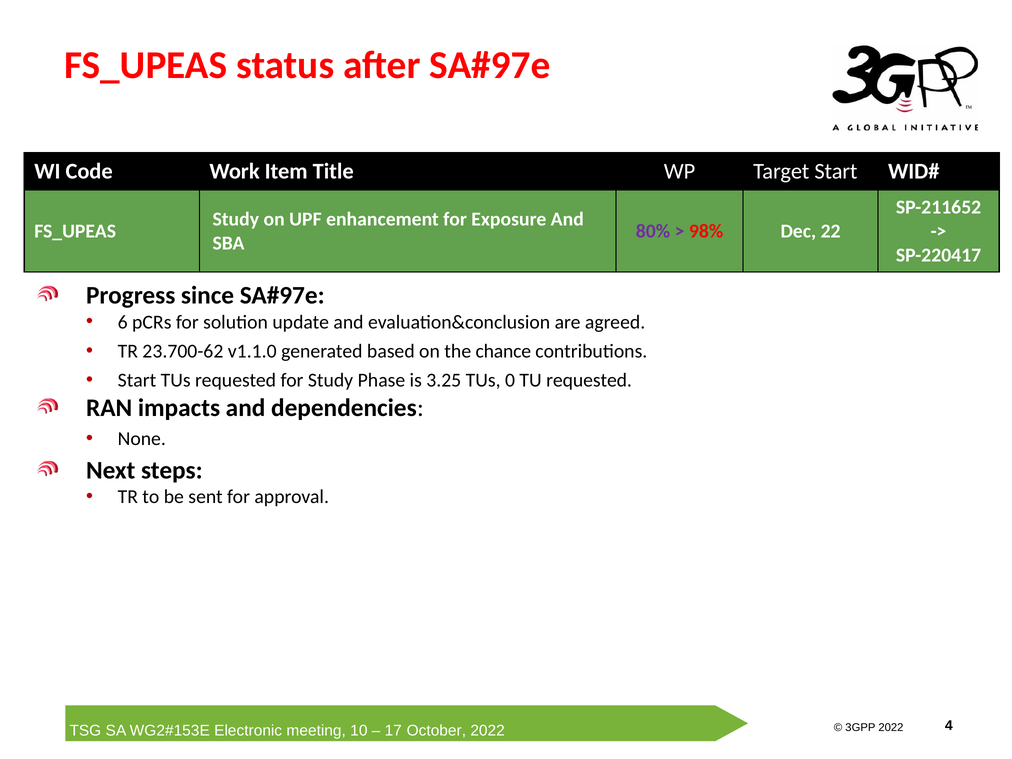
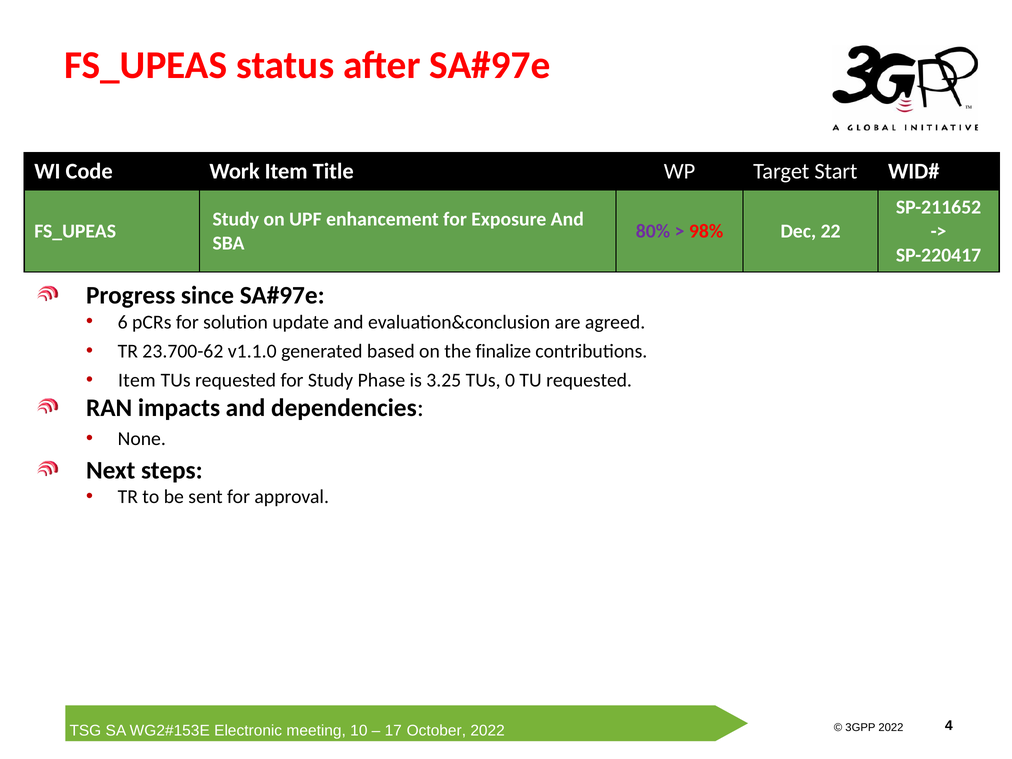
chance: chance -> finalize
Start at (137, 380): Start -> Item
